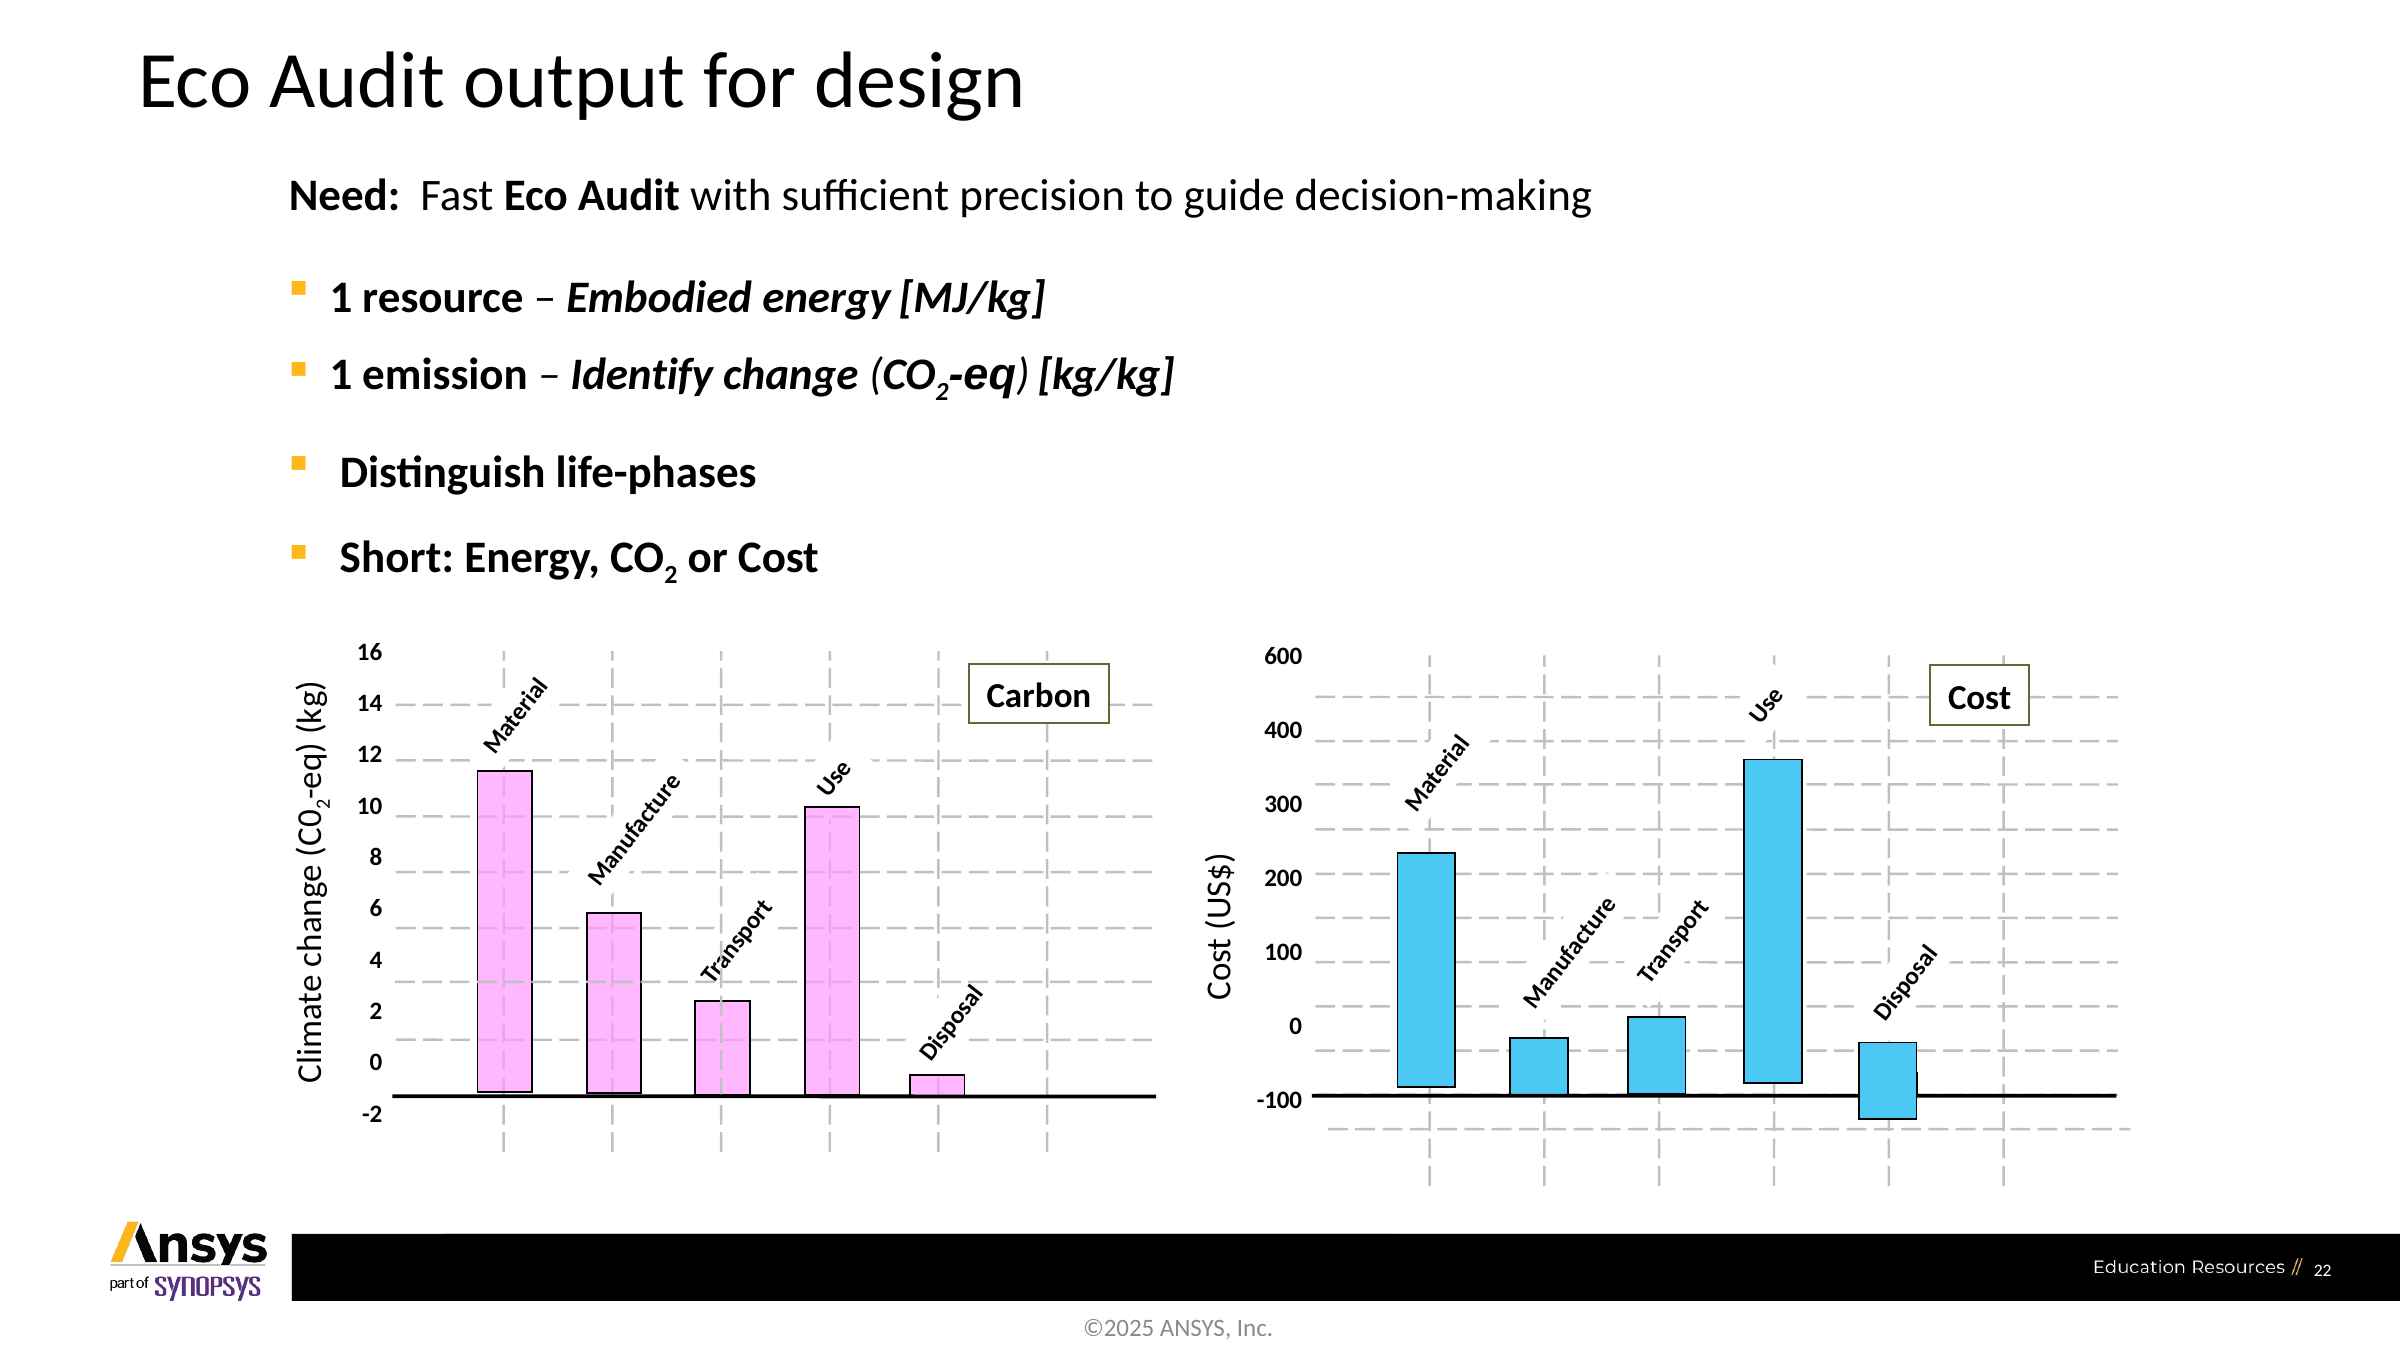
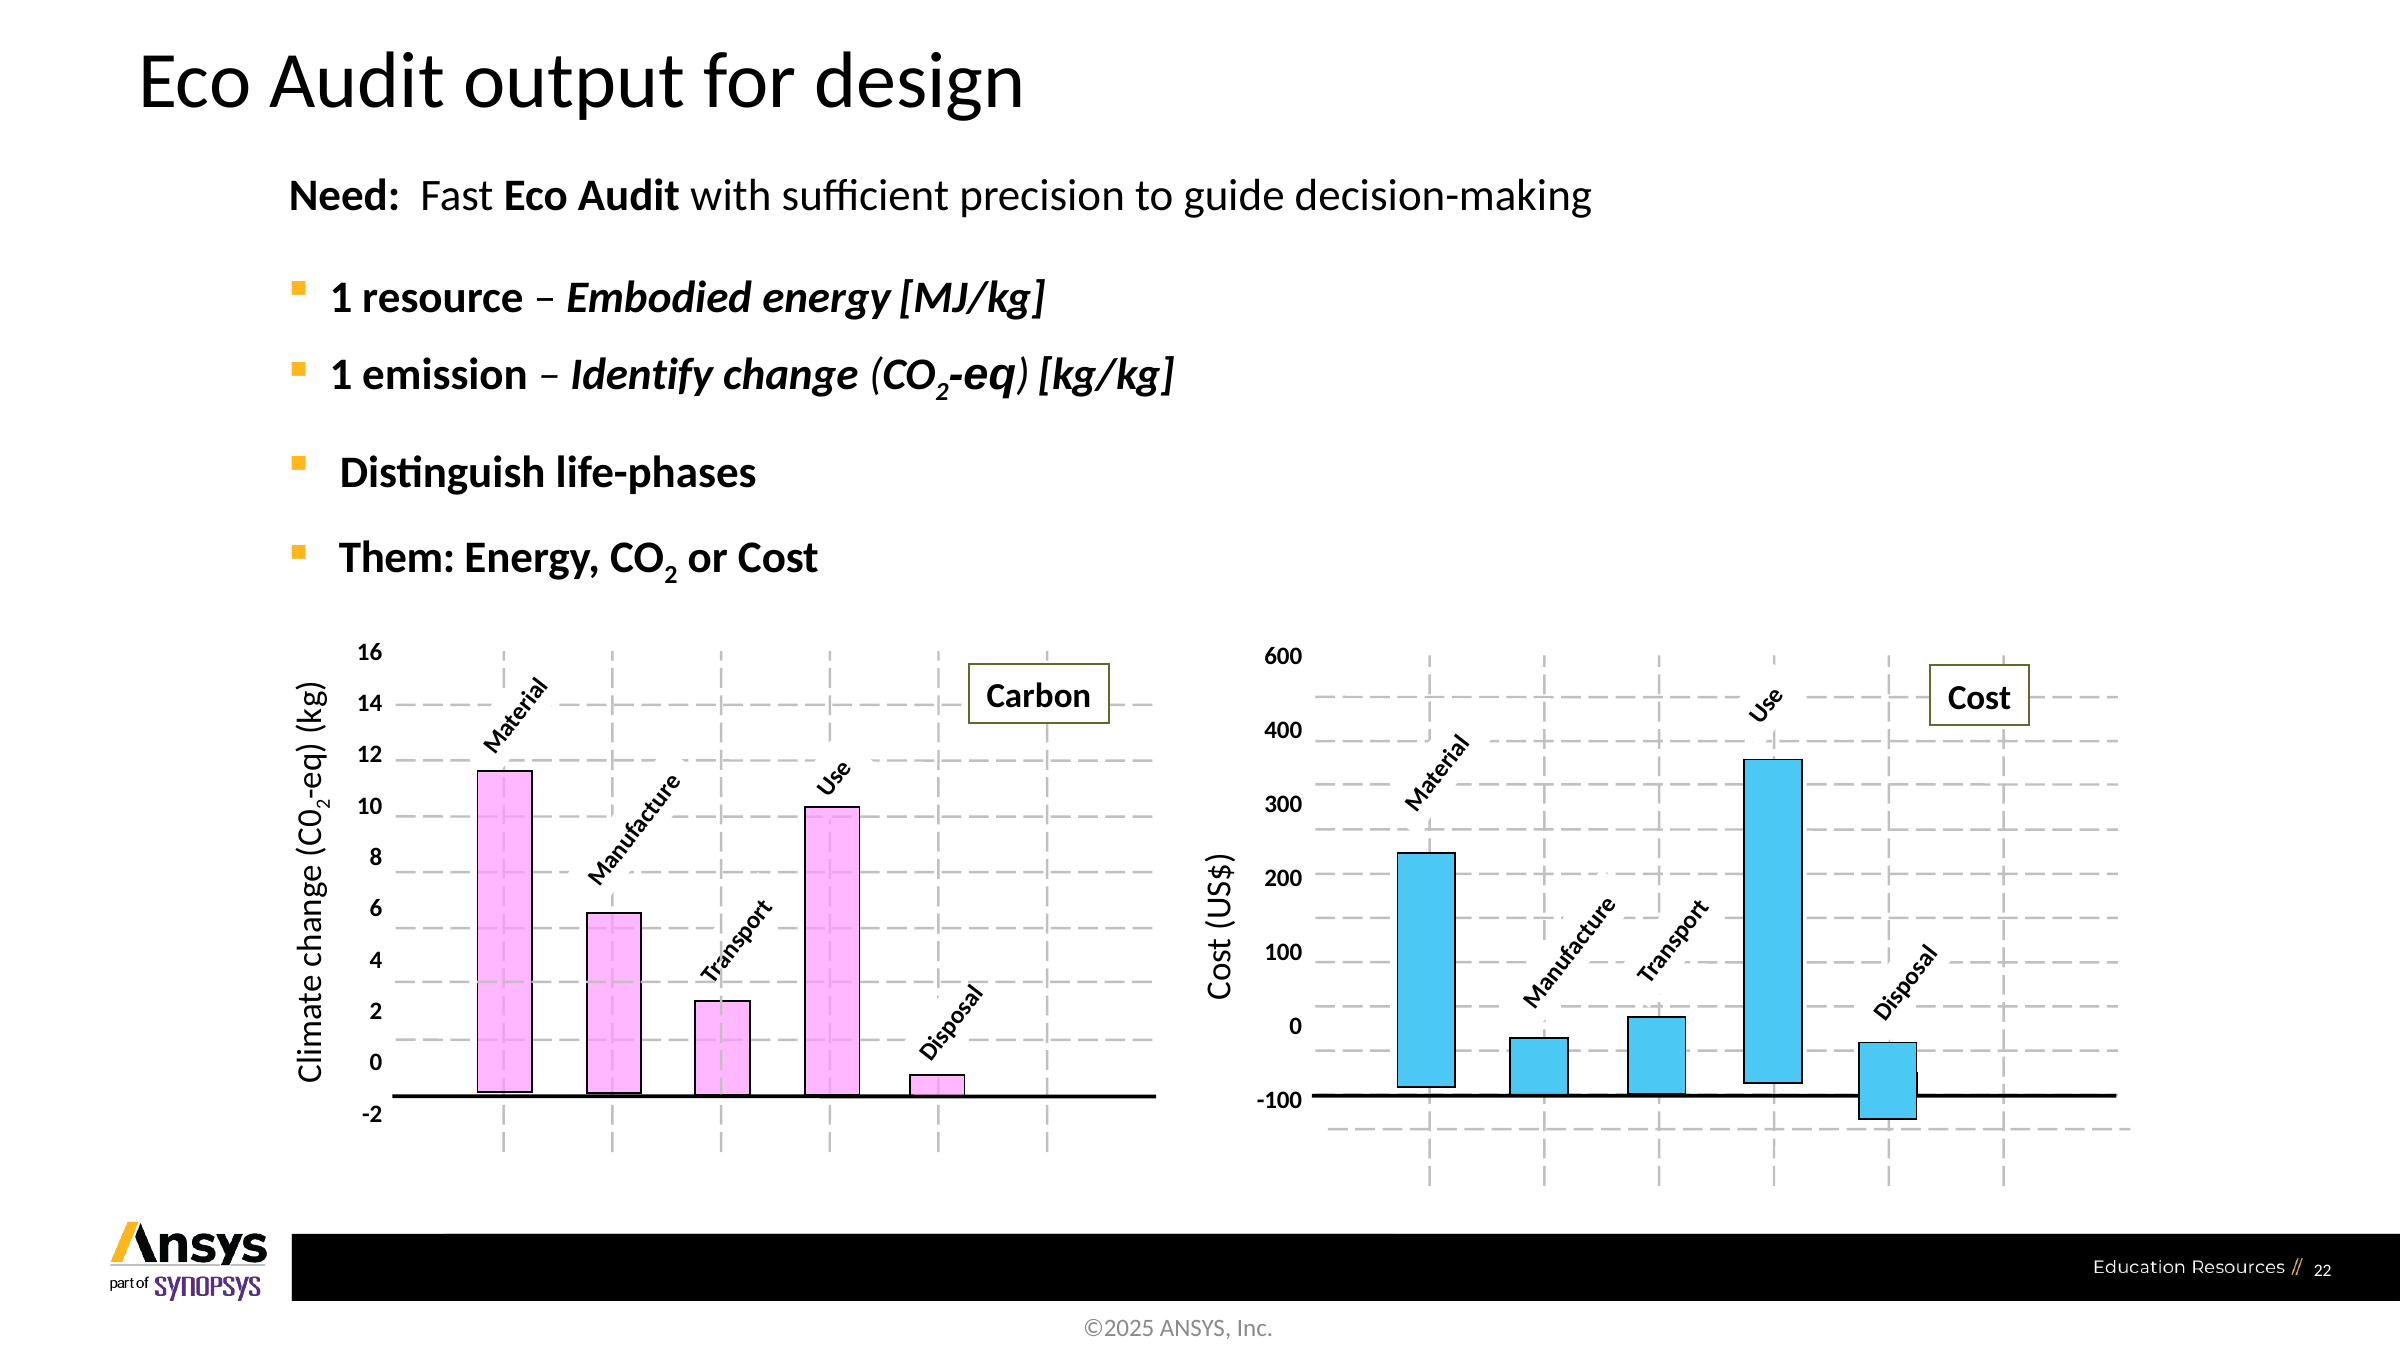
Short: Short -> Them
